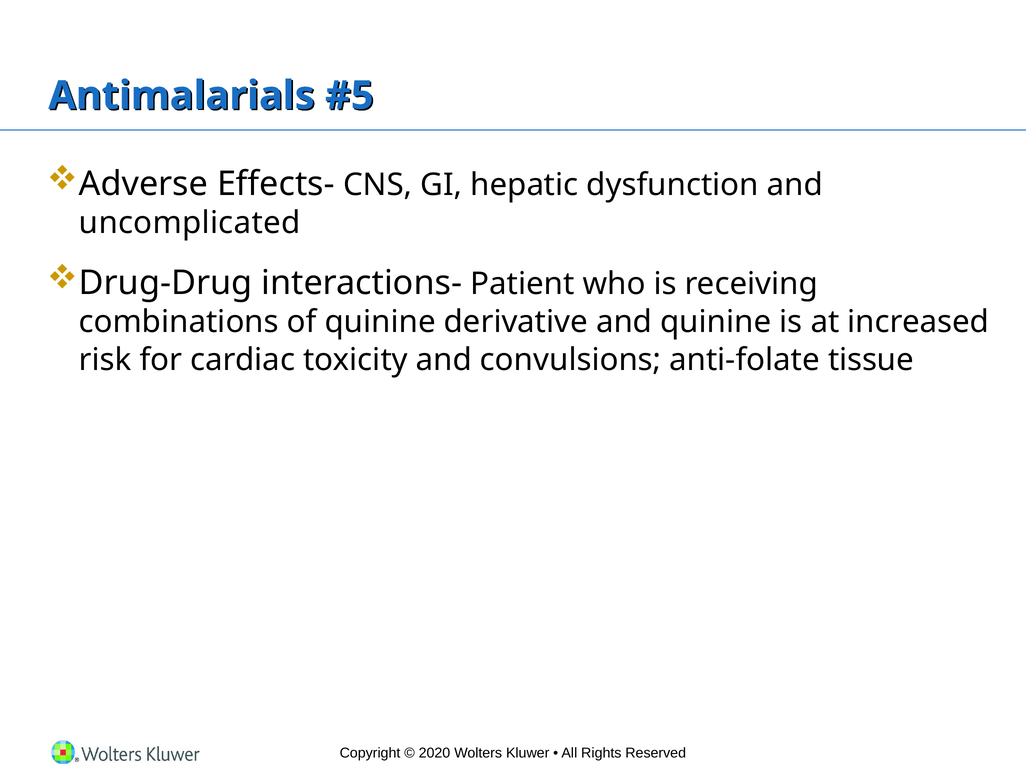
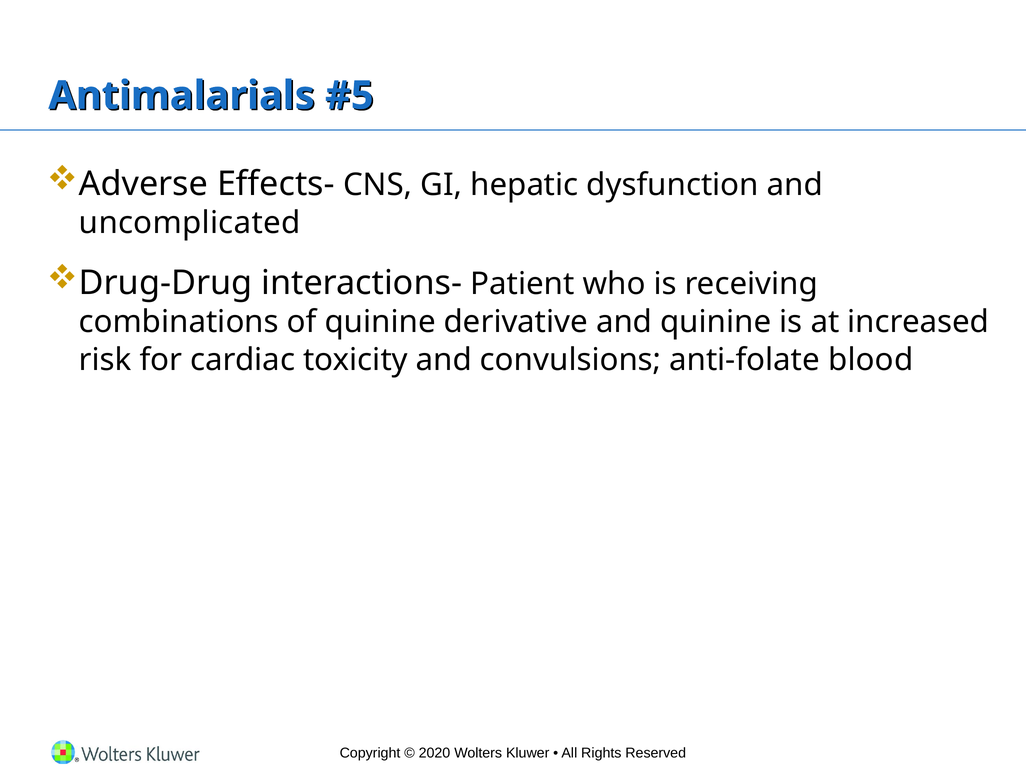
tissue: tissue -> blood
